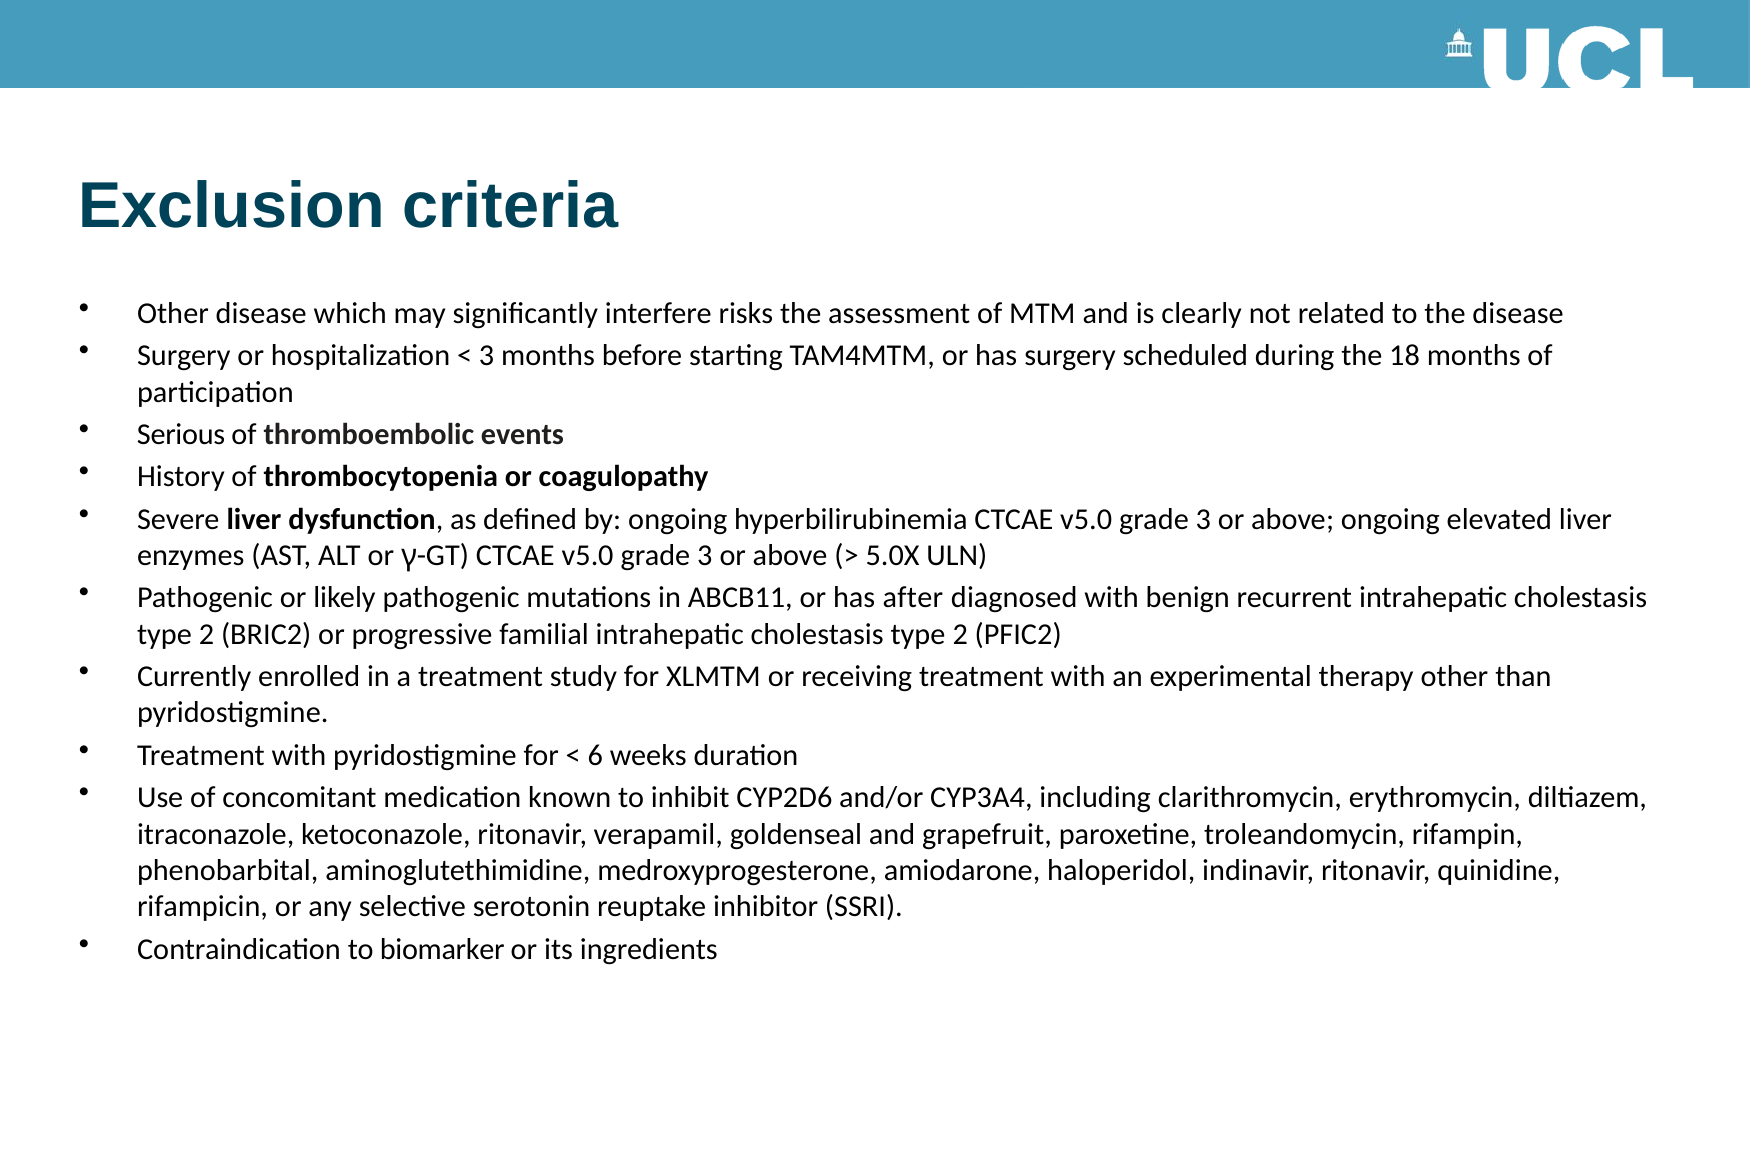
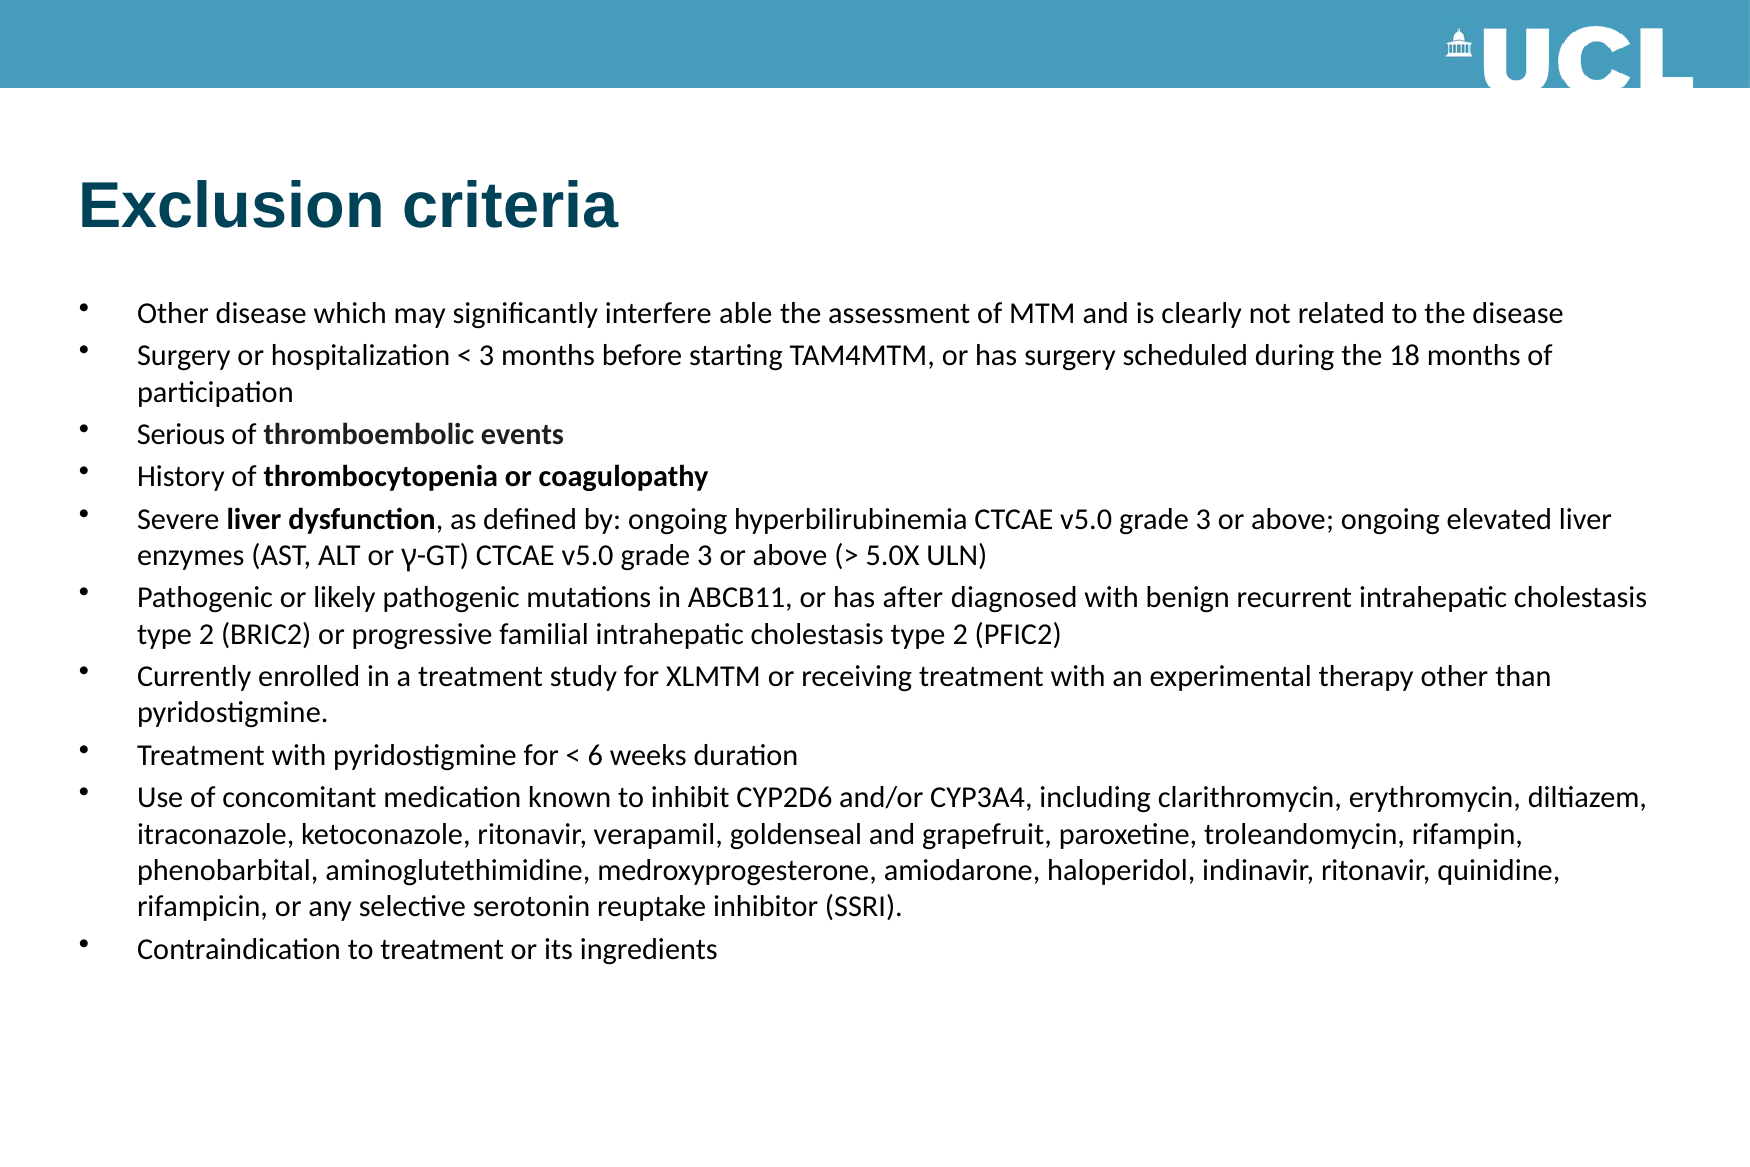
risks: risks -> able
to biomarker: biomarker -> treatment
